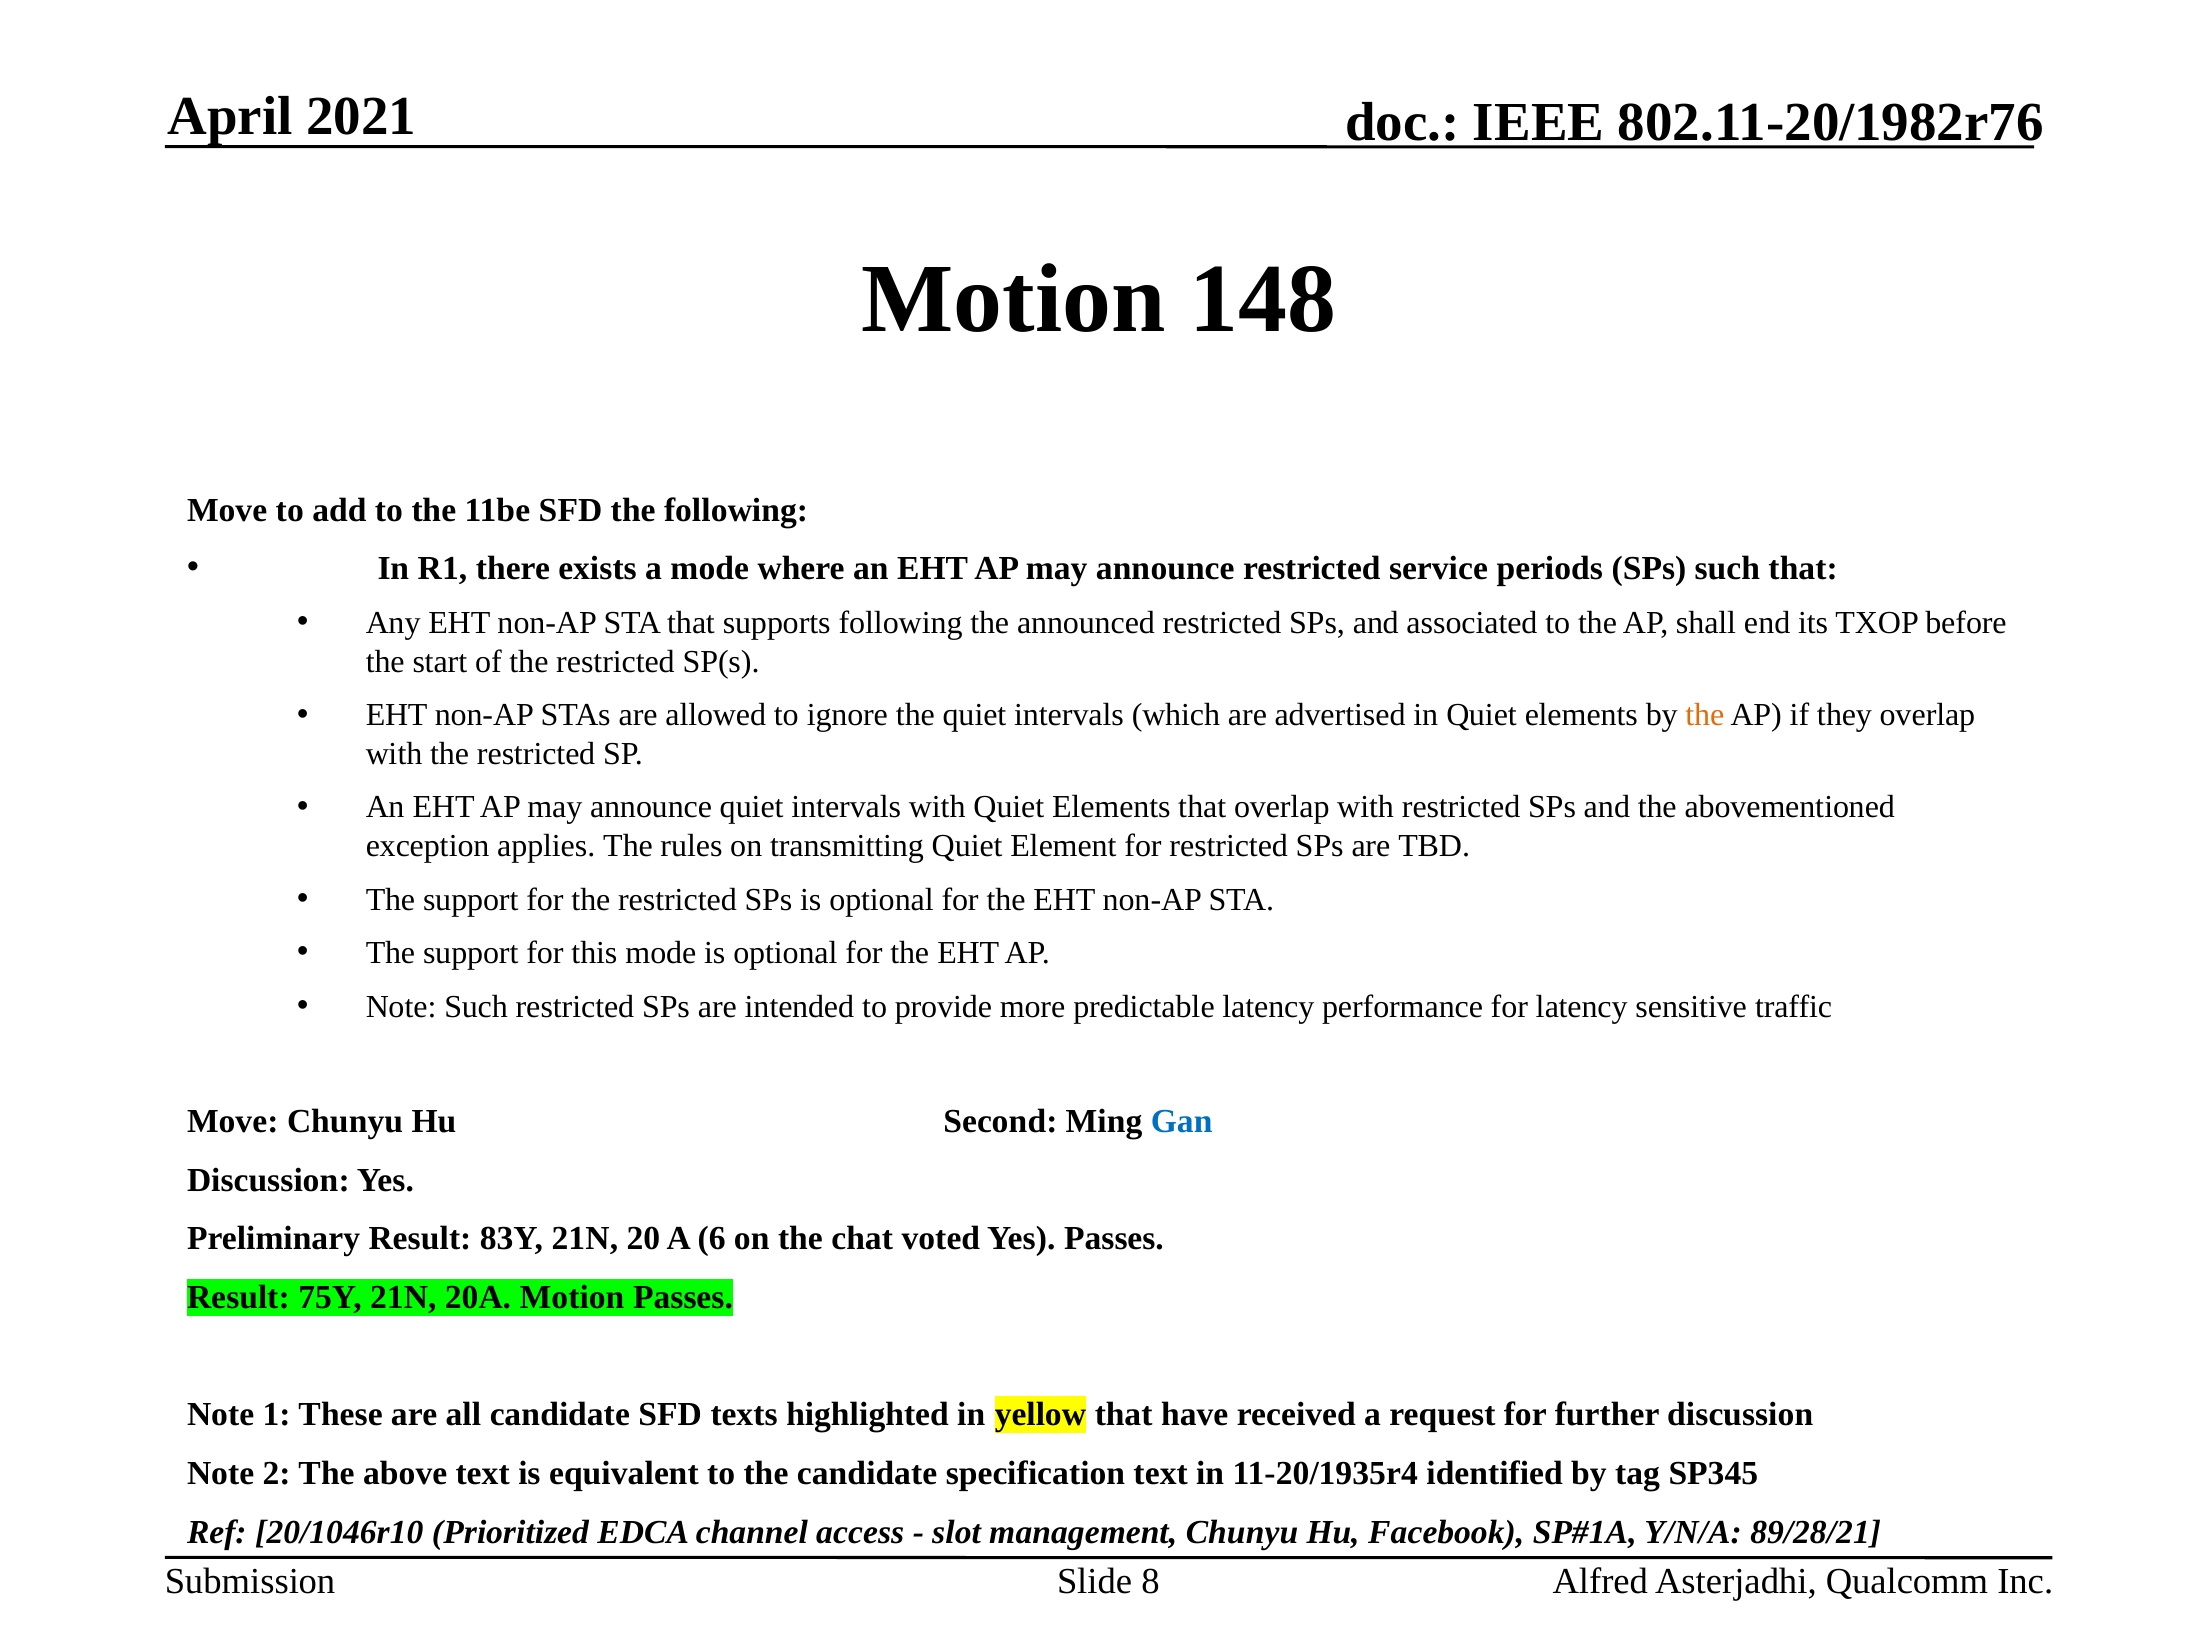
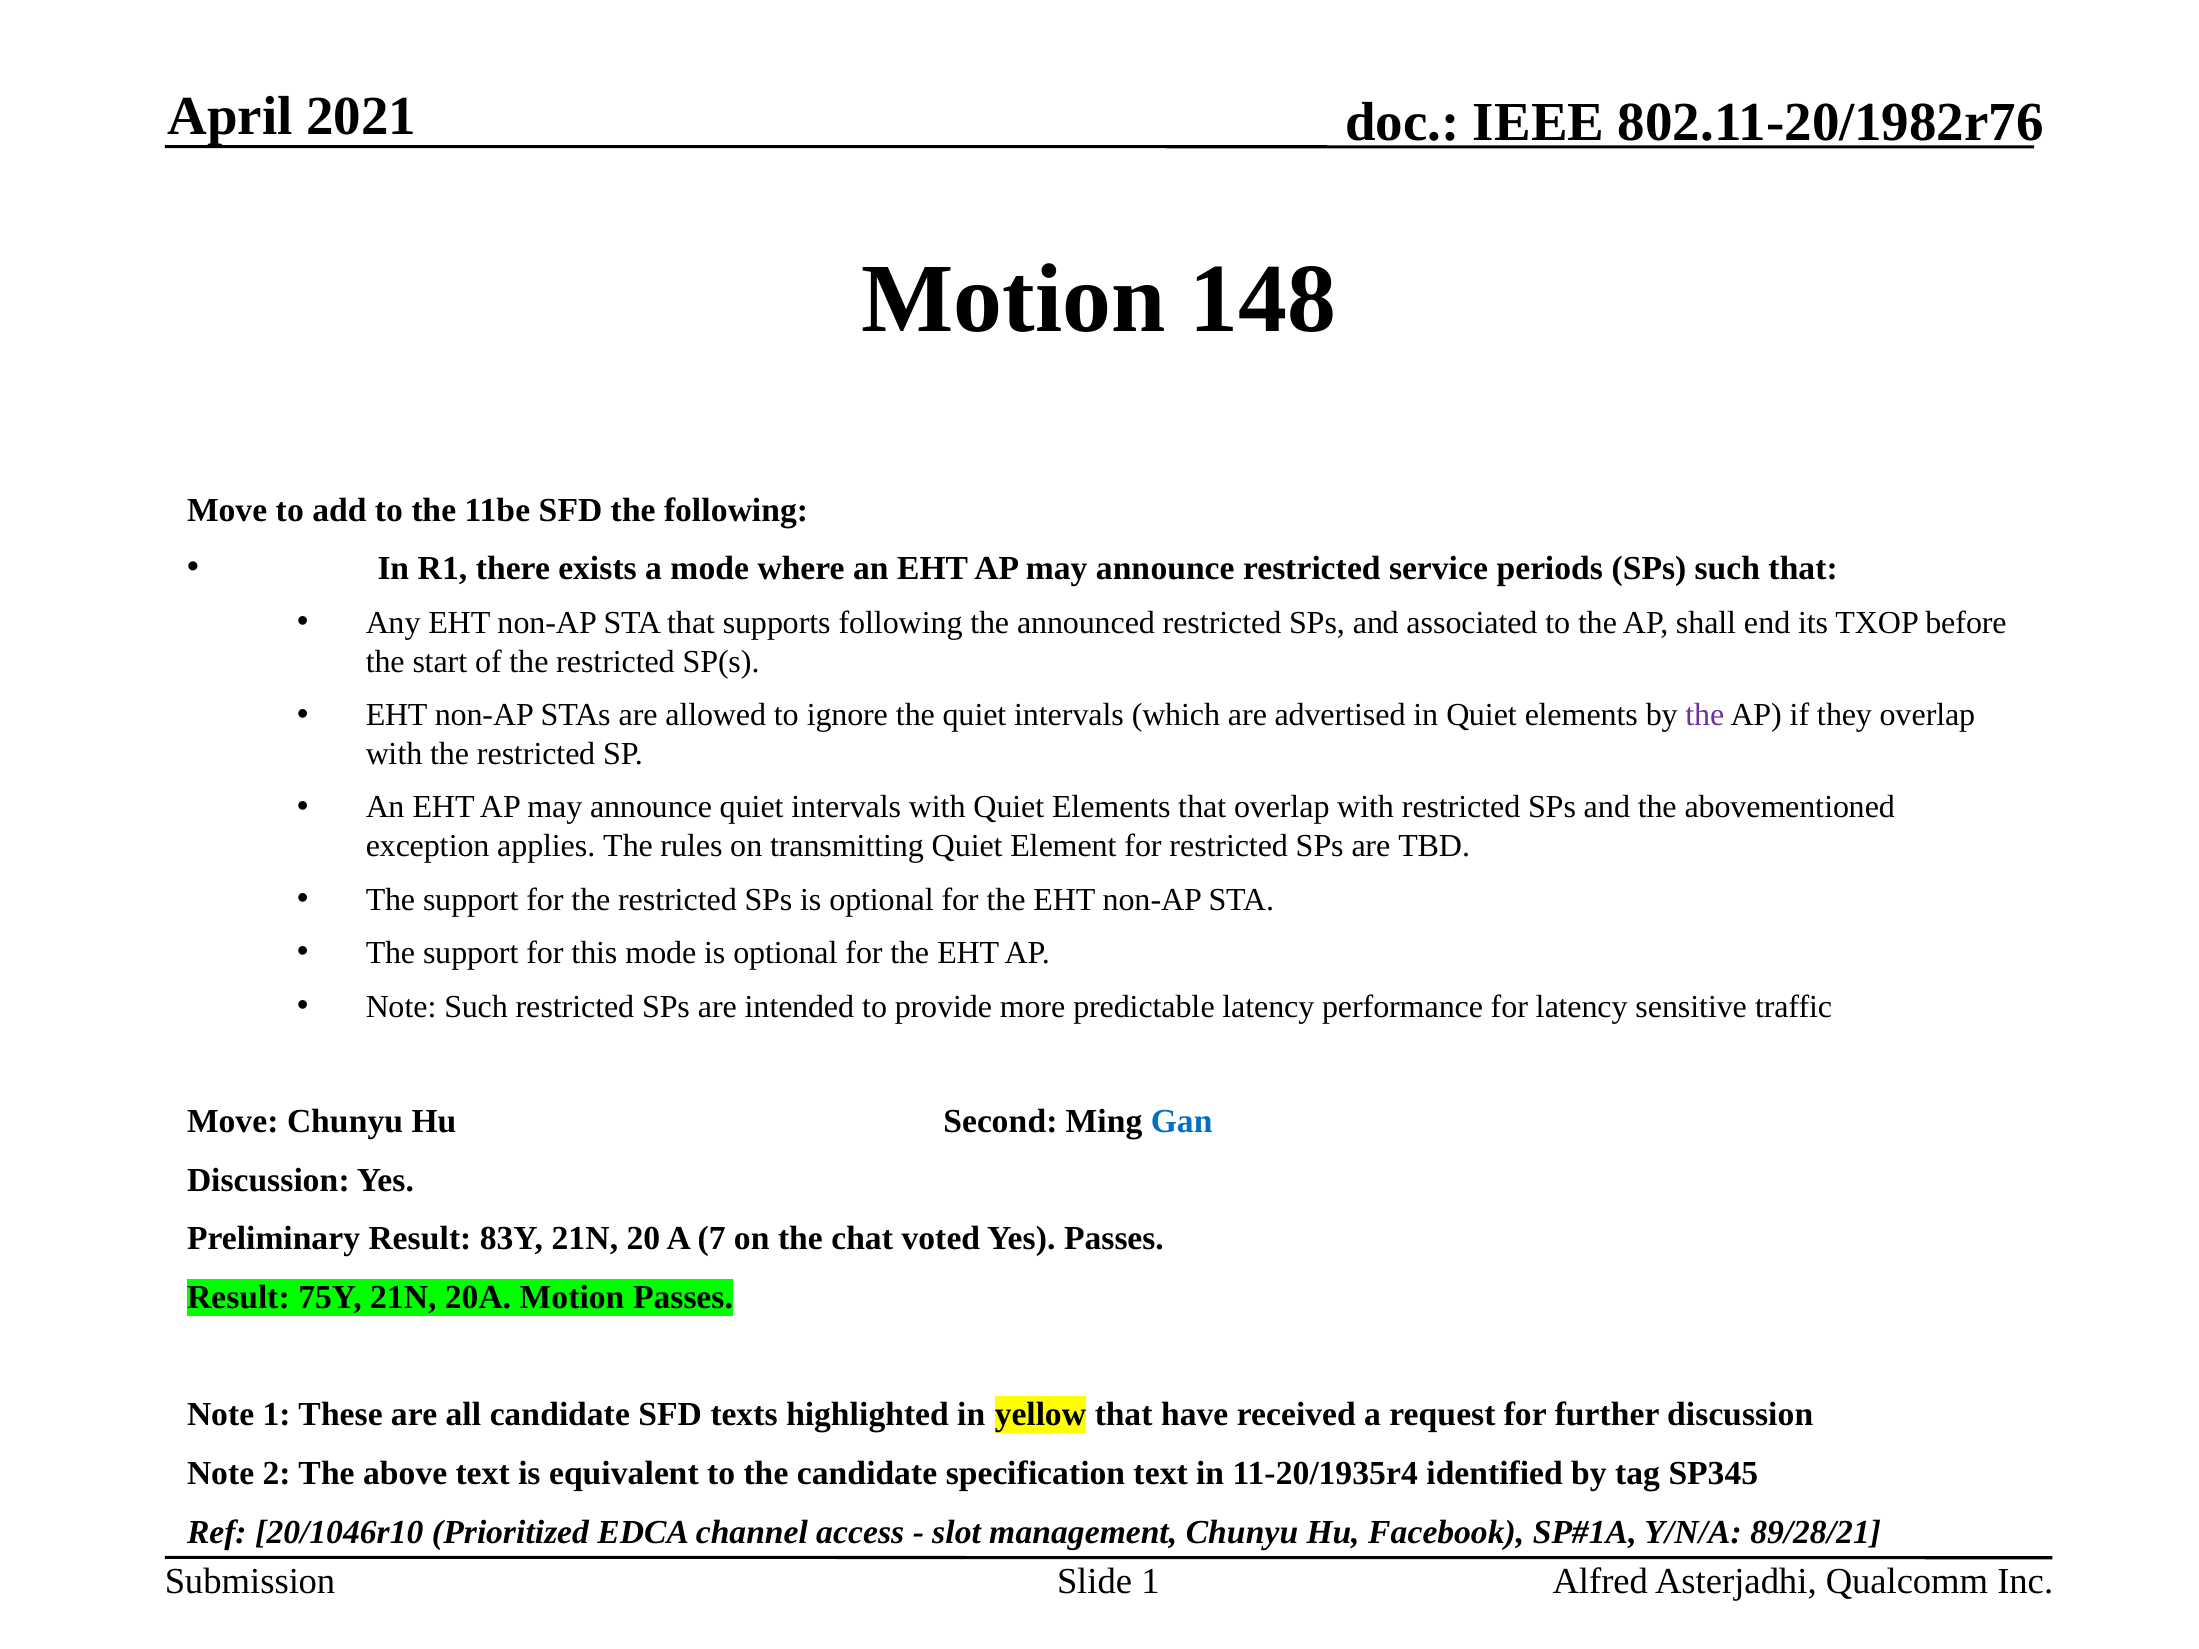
the at (1705, 715) colour: orange -> purple
6: 6 -> 7
Slide 8: 8 -> 1
